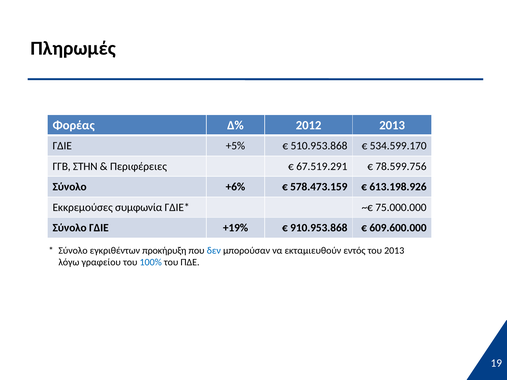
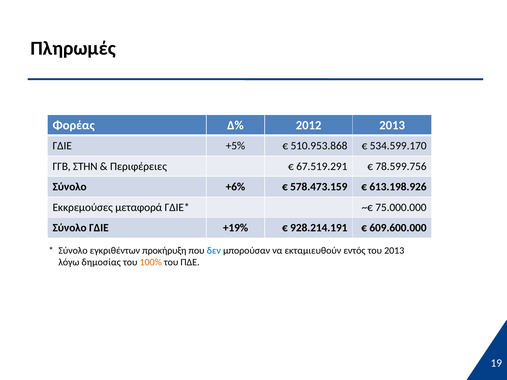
συμφωνία: συμφωνία -> μεταφορά
910.953.868: 910.953.868 -> 928.214.191
γραφείου: γραφείου -> δημοσίας
100% colour: blue -> orange
